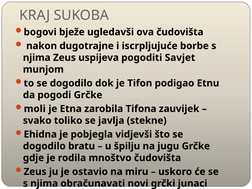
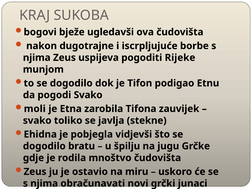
Savjet: Savjet -> Rijeke
pogodi Grčke: Grčke -> Svako
